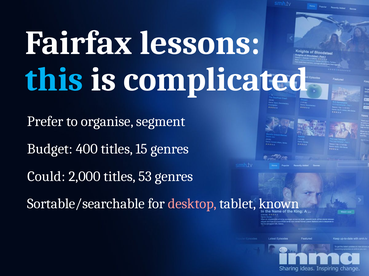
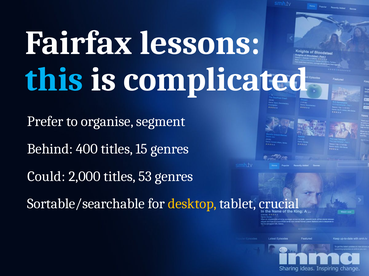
Budget: Budget -> Behind
desktop colour: pink -> yellow
known: known -> crucial
